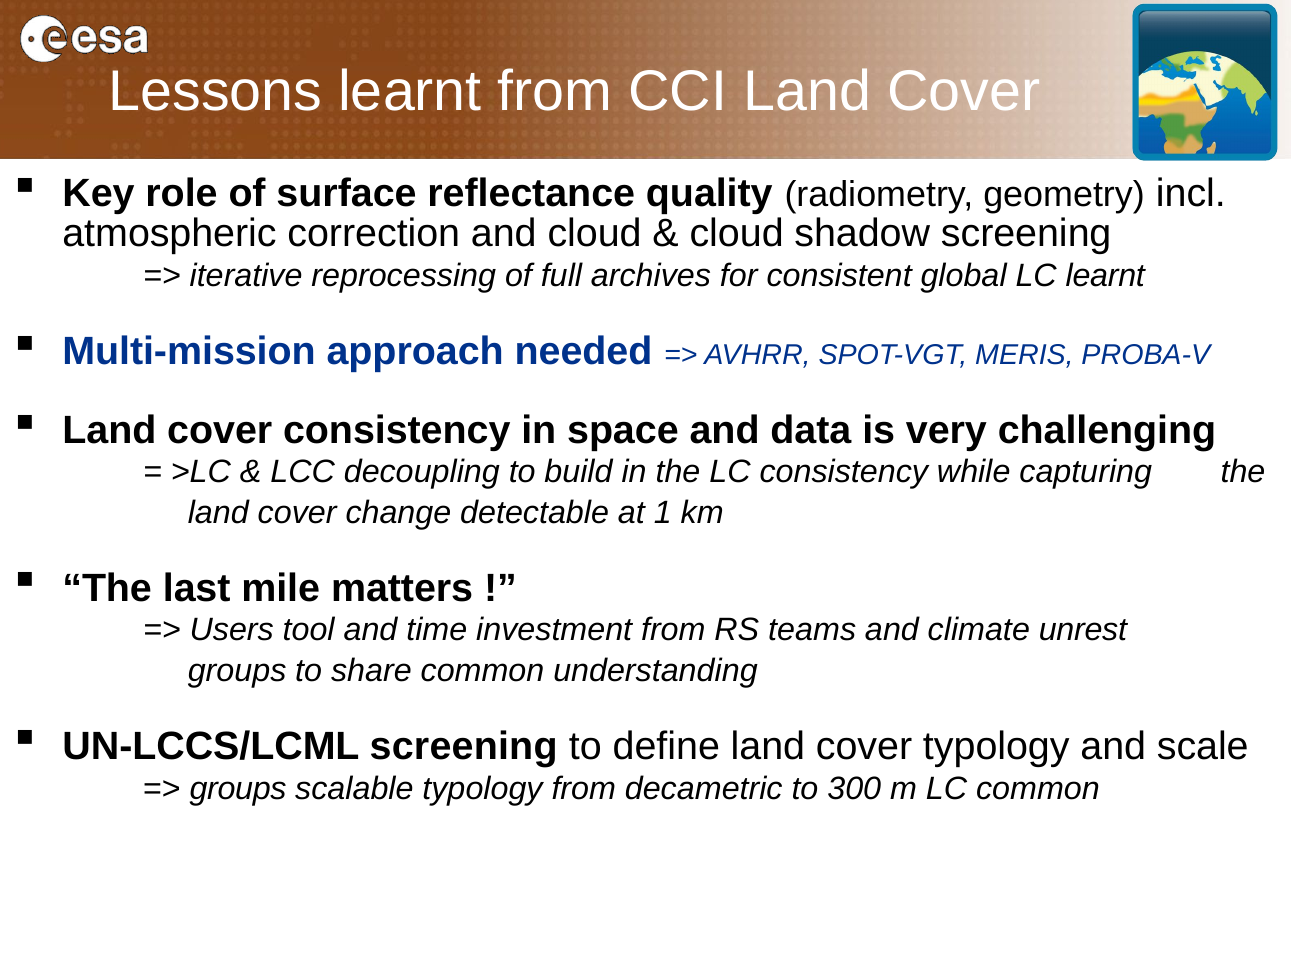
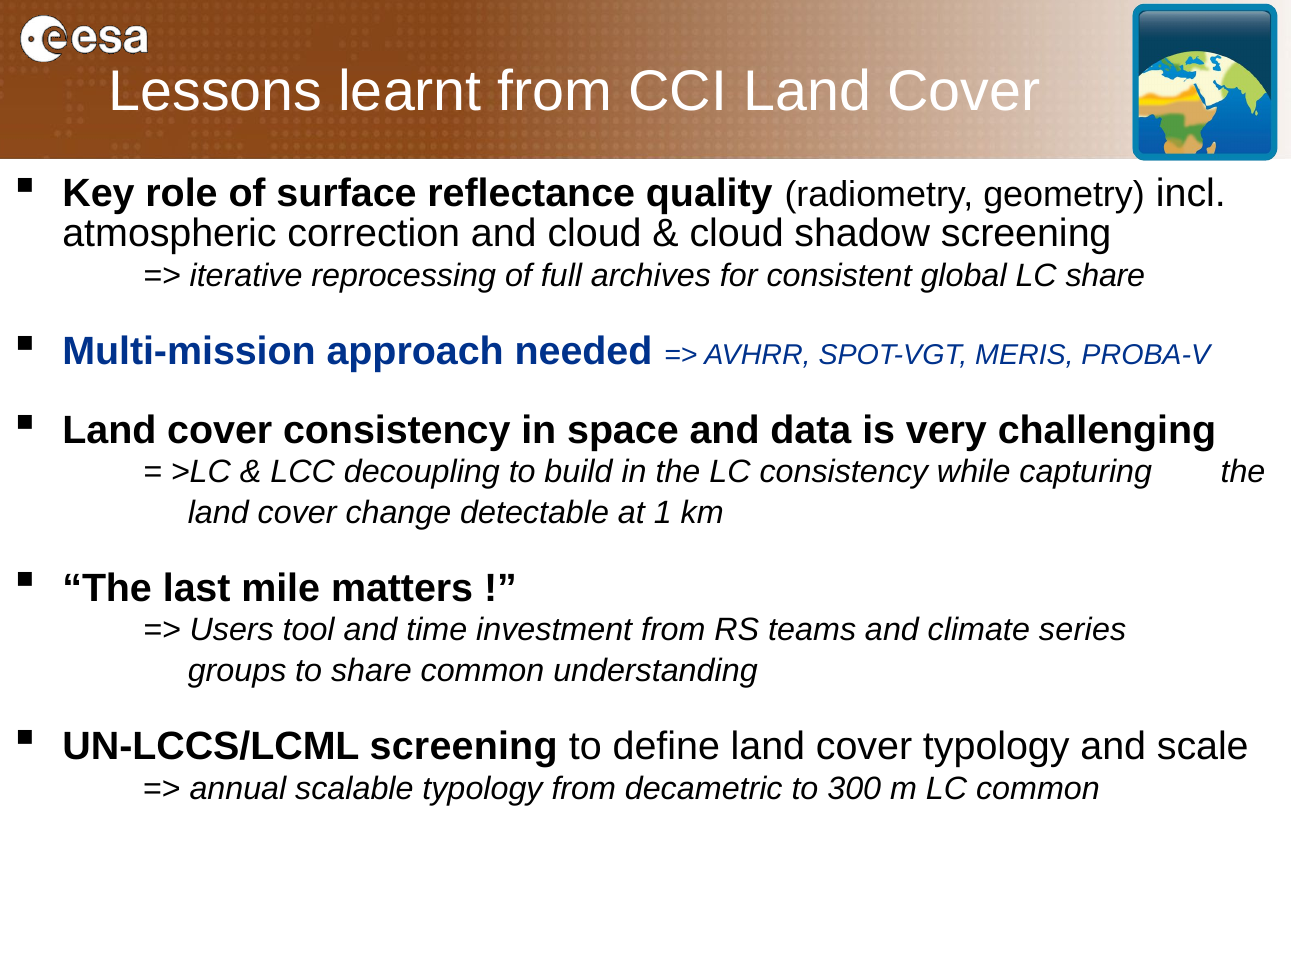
LC learnt: learnt -> share
unrest: unrest -> series
groups at (238, 789): groups -> annual
